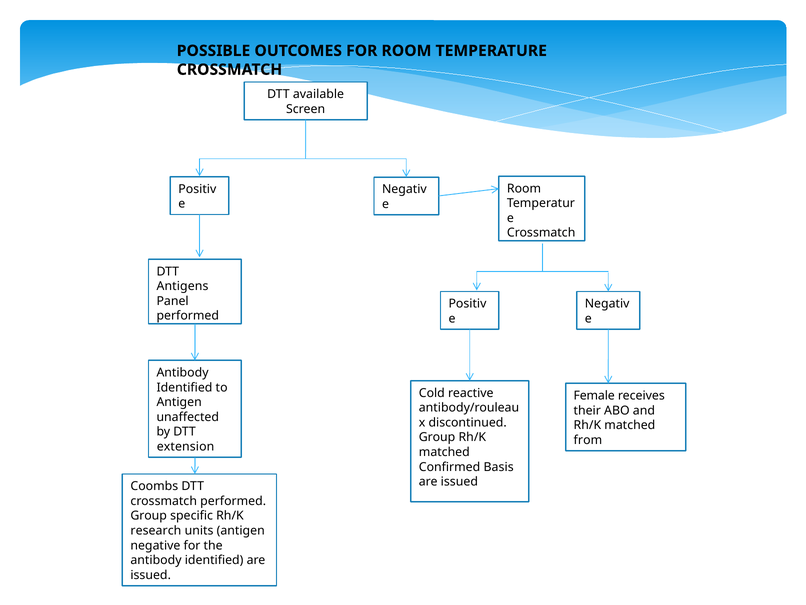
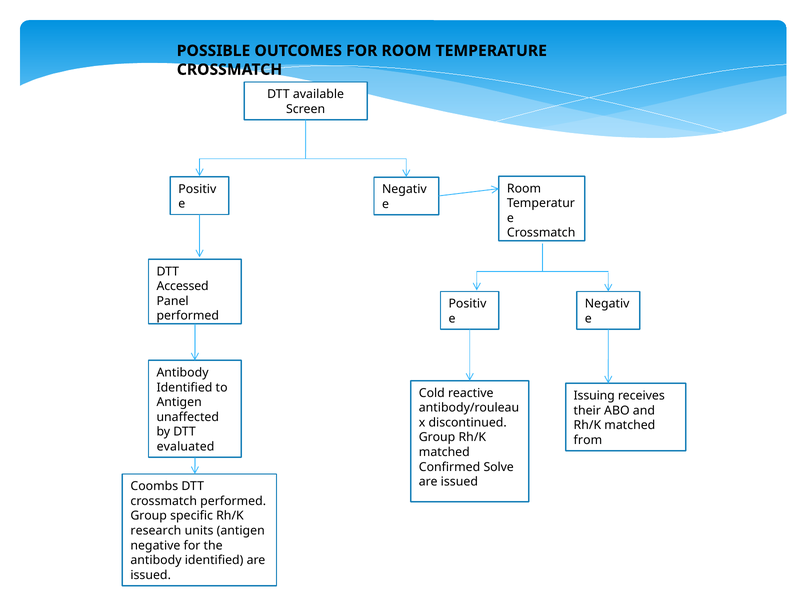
Antigens: Antigens -> Accessed
Female: Female -> Issuing
extension: extension -> evaluated
Basis: Basis -> Solve
